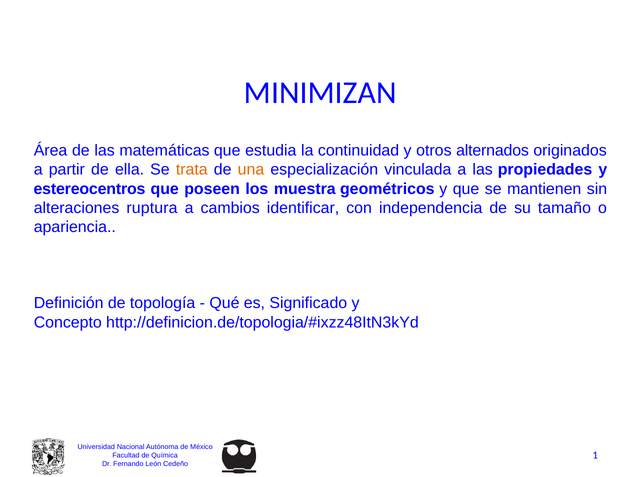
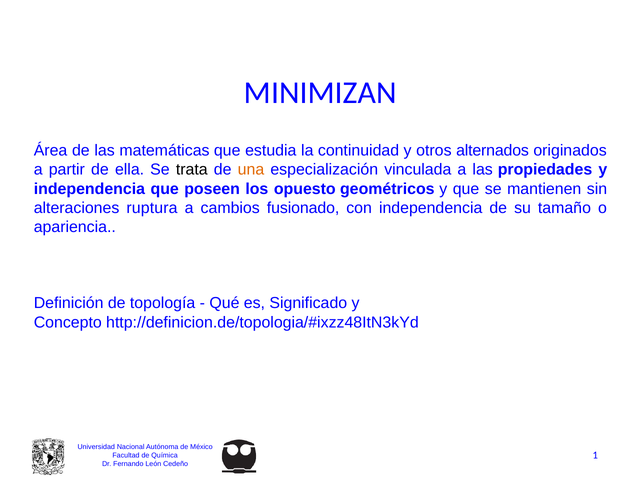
trata colour: orange -> black
estereocentros at (89, 189): estereocentros -> independencia
muestra: muestra -> opuesto
identificar: identificar -> fusionado
